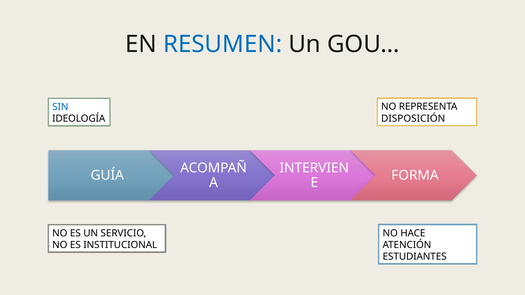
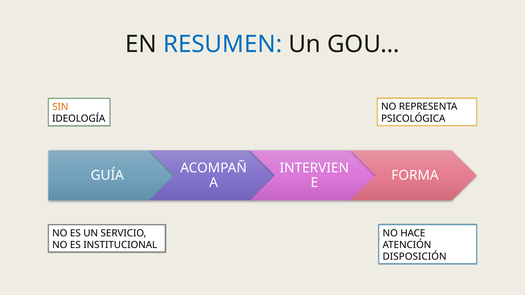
SIN colour: blue -> orange
DISPOSICIÓN: DISPOSICIÓN -> PSICOLÓGICA
ESTUDIANTES: ESTUDIANTES -> DISPOSICIÓN
